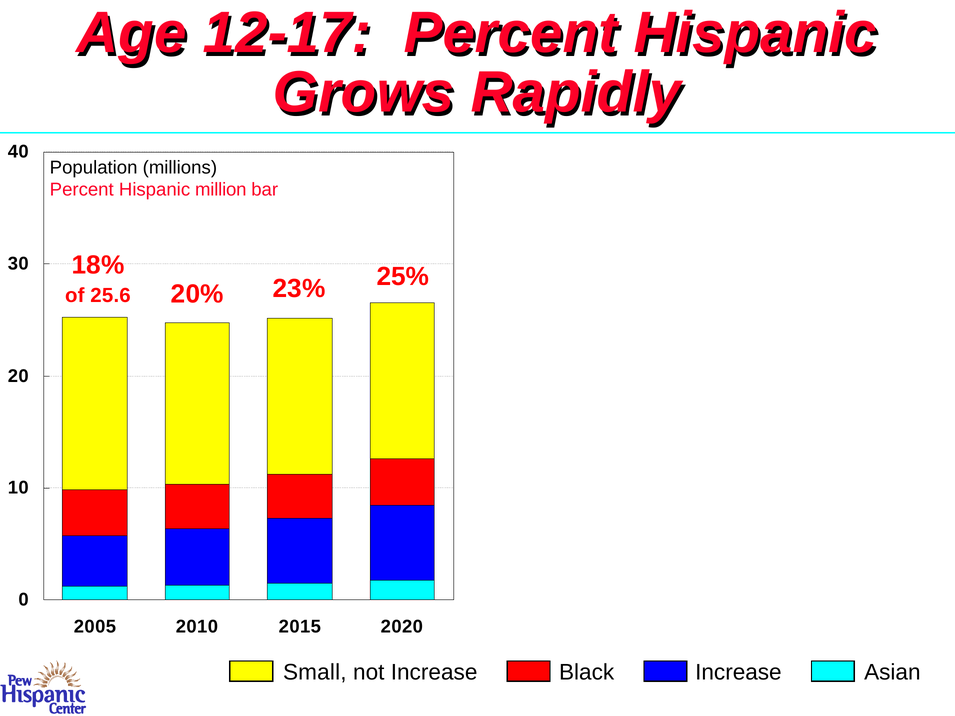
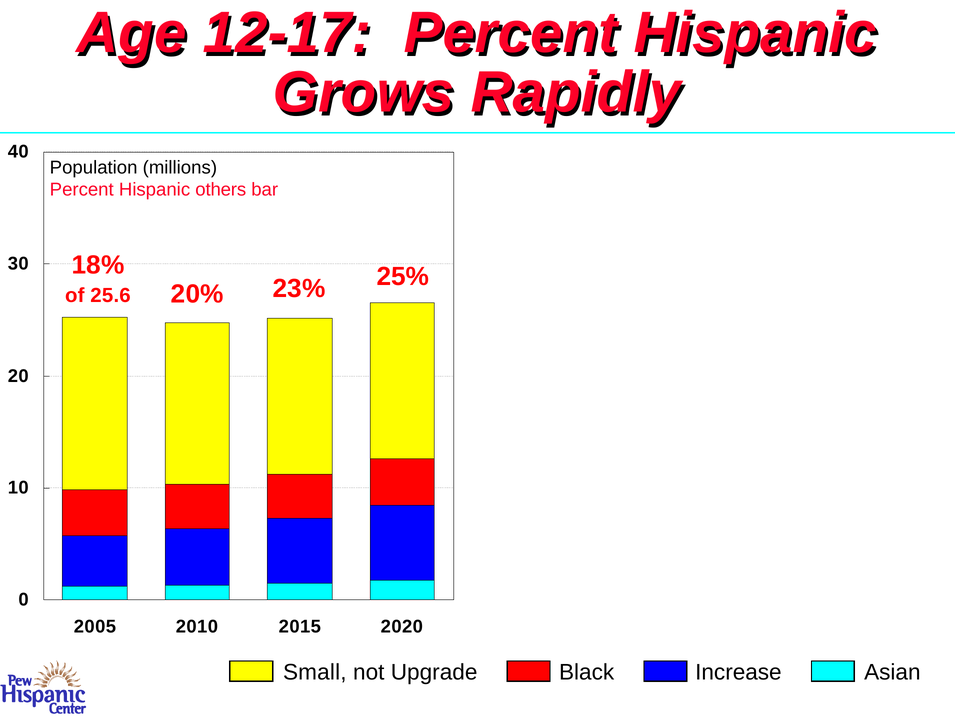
million: million -> others
not Increase: Increase -> Upgrade
